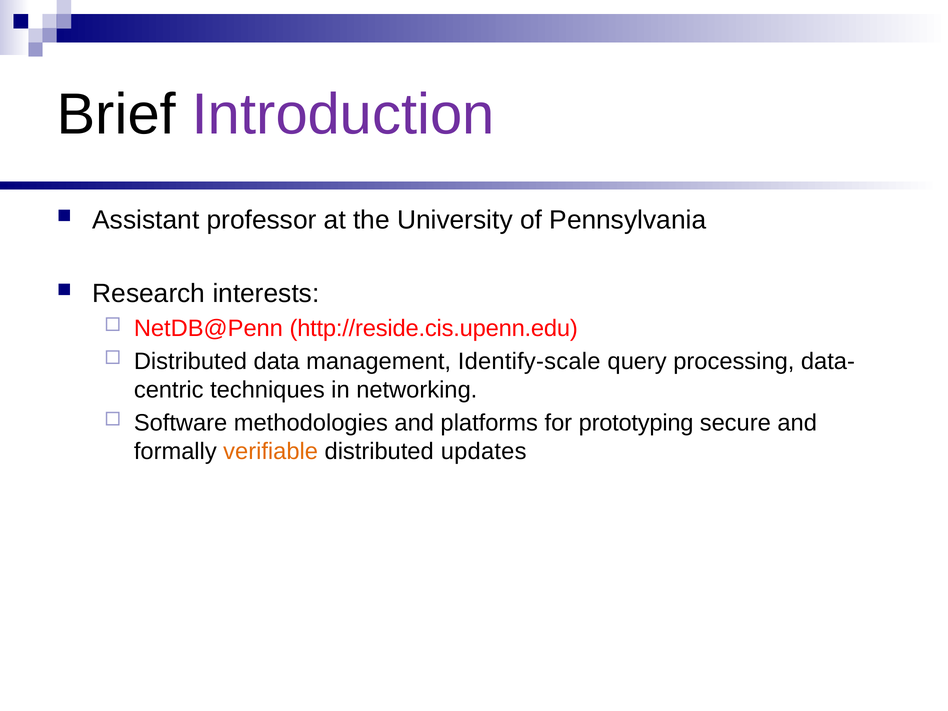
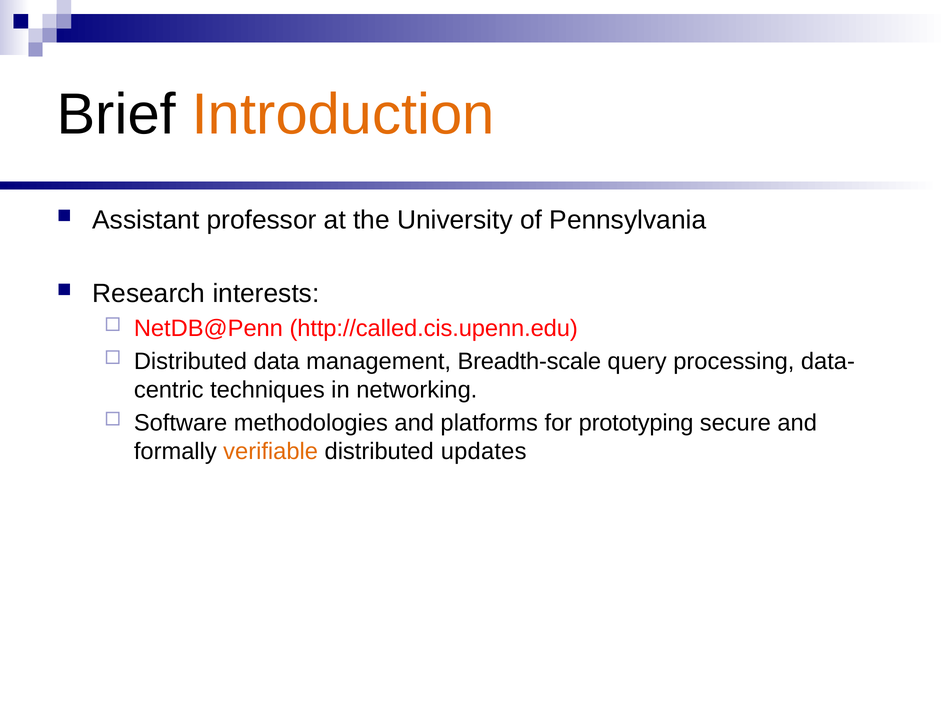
Introduction colour: purple -> orange
http://reside.cis.upenn.edu: http://reside.cis.upenn.edu -> http://called.cis.upenn.edu
Identify-scale: Identify-scale -> Breadth-scale
